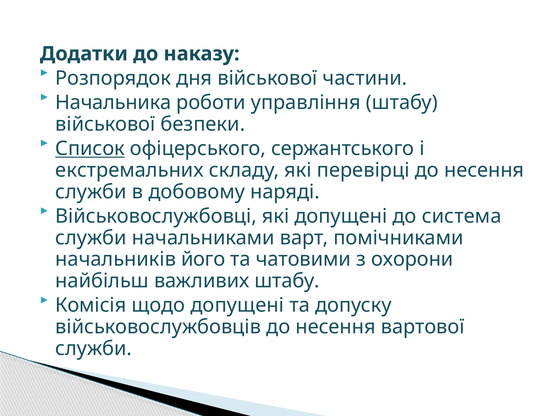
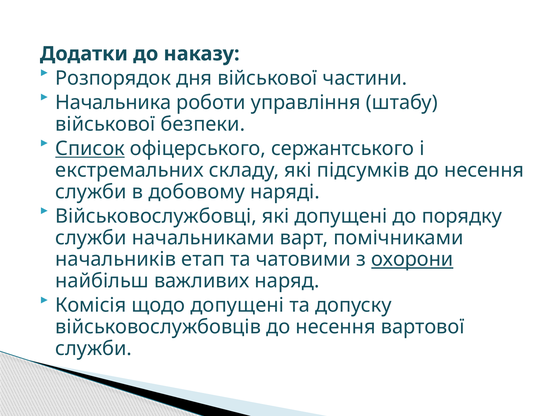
перевірці: перевірці -> підсумків
система: система -> порядку
його: його -> етап
охорони underline: none -> present
важливих штабу: штабу -> наряд
